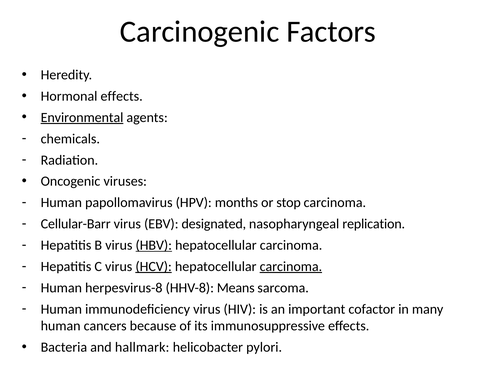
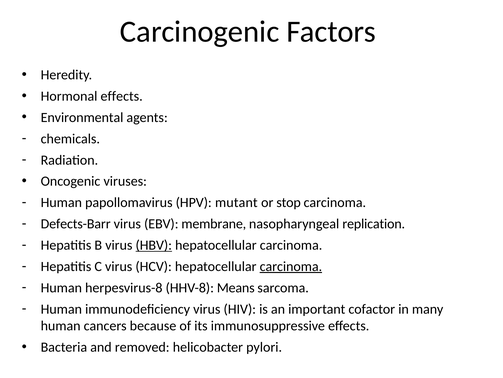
Environmental underline: present -> none
months: months -> mutant
Cellular-Barr: Cellular-Barr -> Defects-Barr
designated: designated -> membrane
HCV underline: present -> none
hallmark: hallmark -> removed
